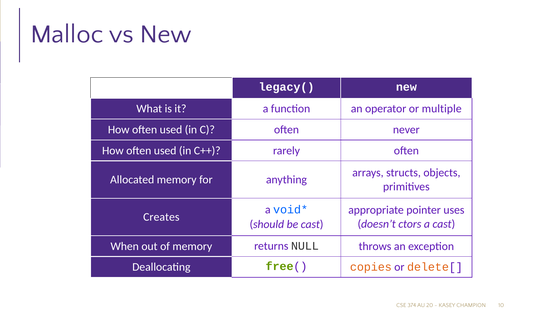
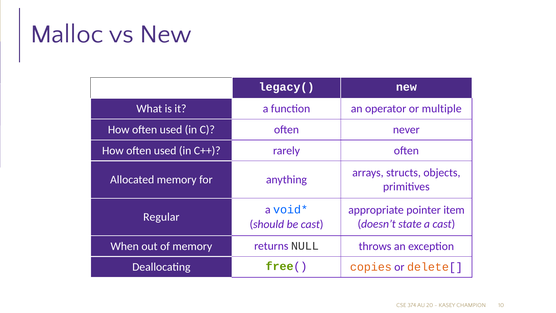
uses: uses -> item
Creates: Creates -> Regular
ctors: ctors -> state
